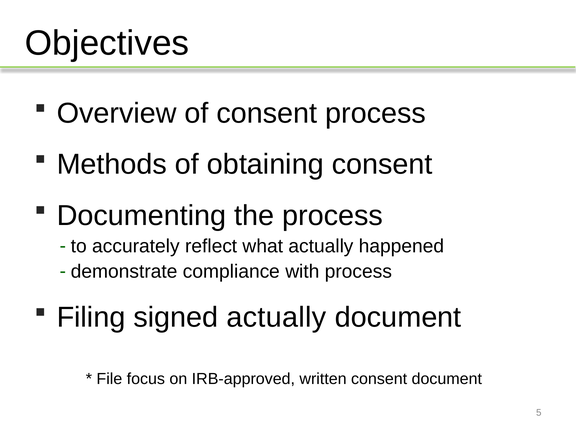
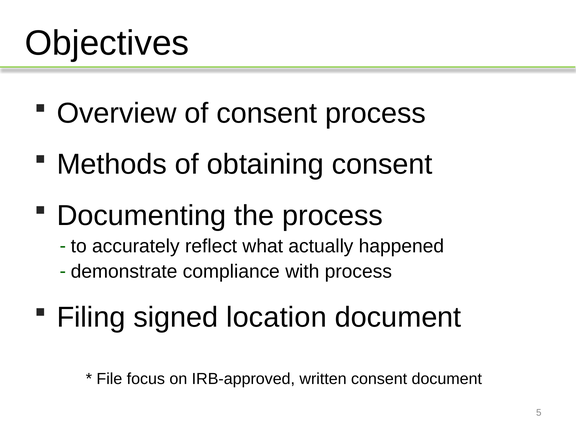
signed actually: actually -> location
